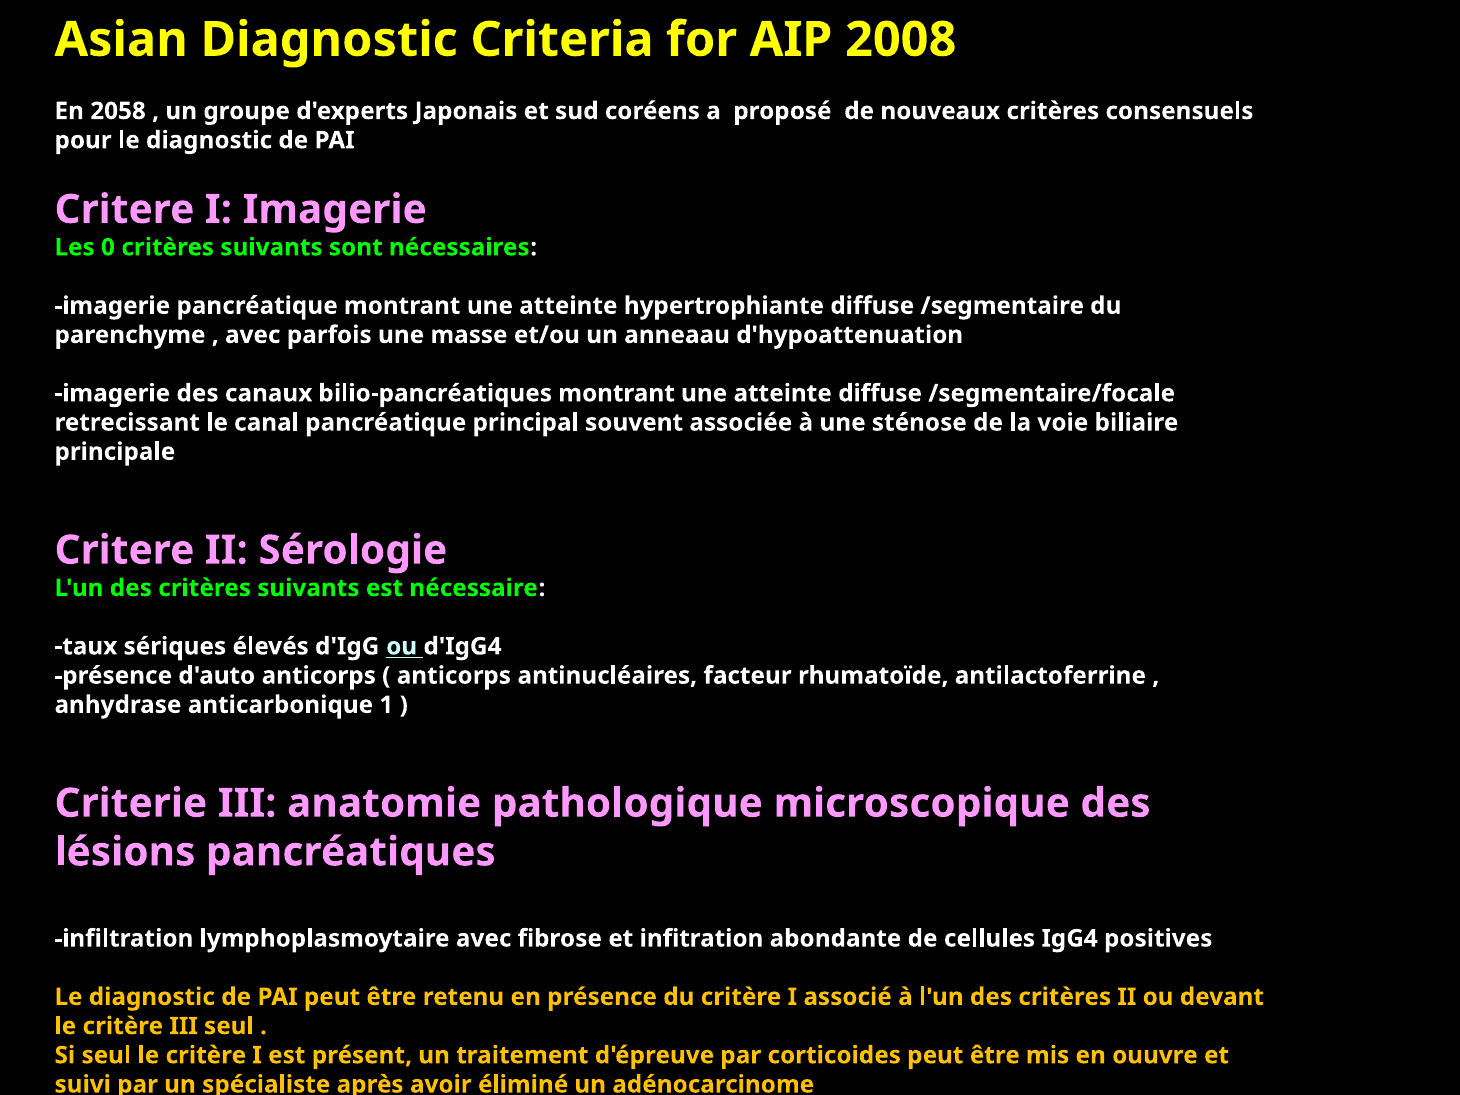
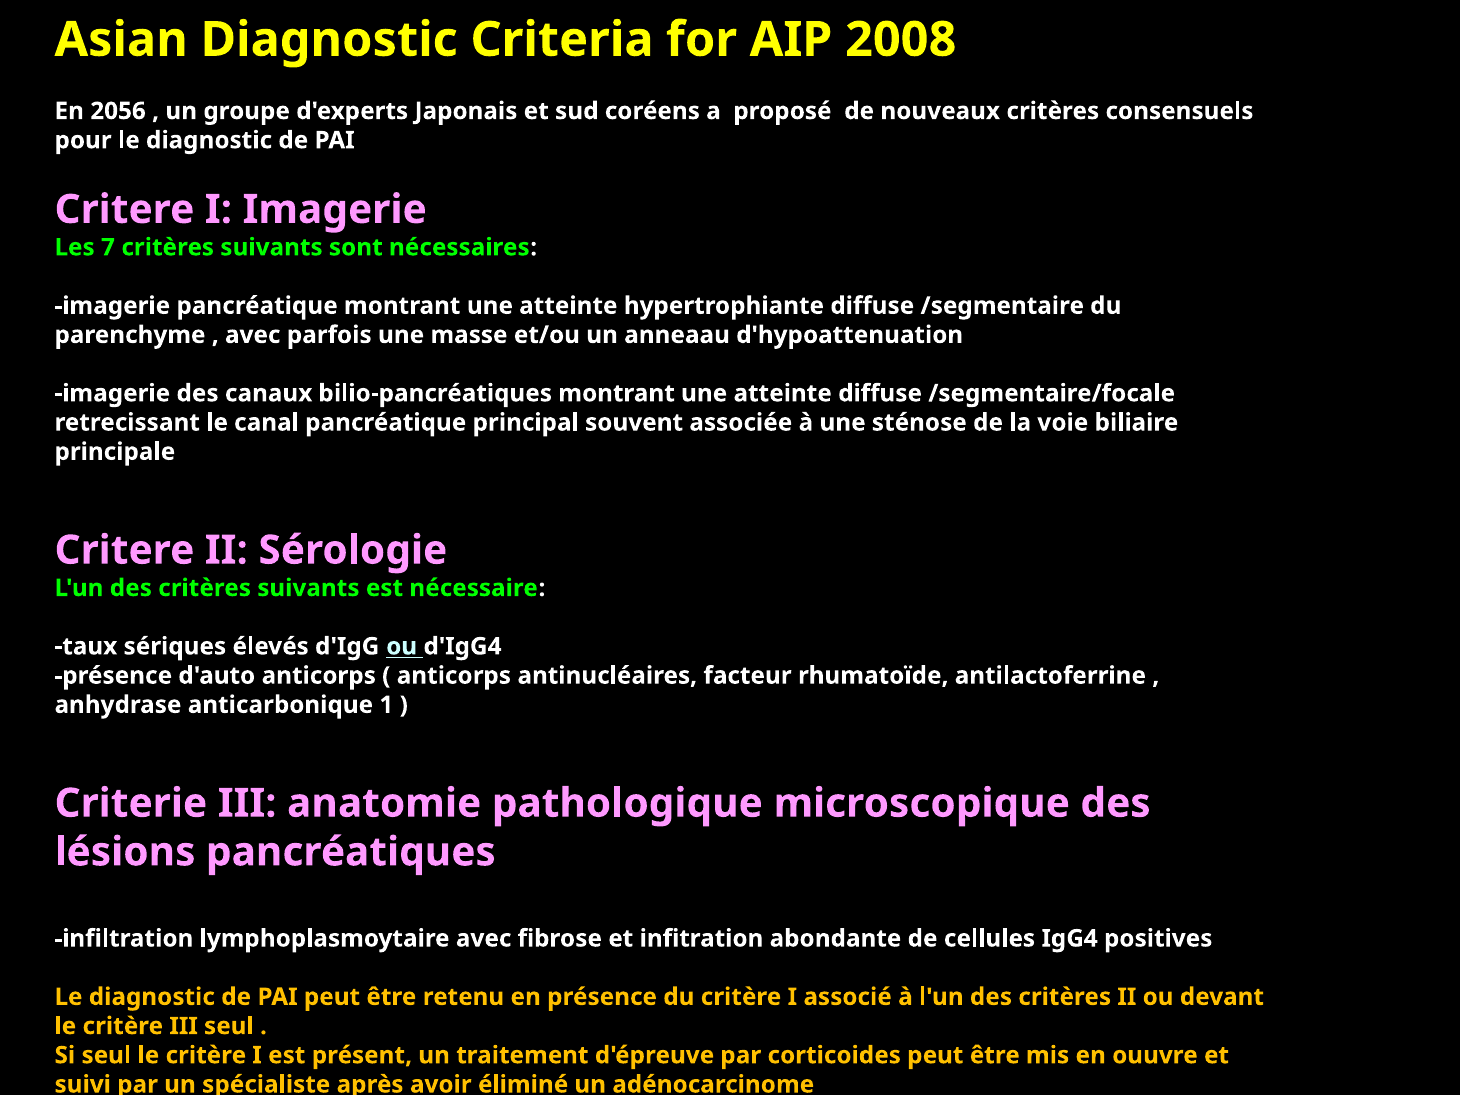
2058: 2058 -> 2056
0: 0 -> 7
